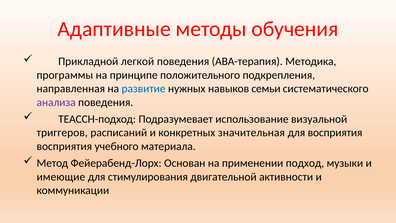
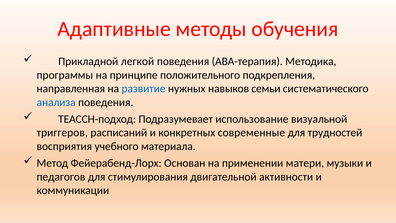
анализа colour: purple -> blue
значительная: значительная -> современные
для восприятия: восприятия -> трудностей
подход: подход -> матери
имеющие: имеющие -> педагогов
